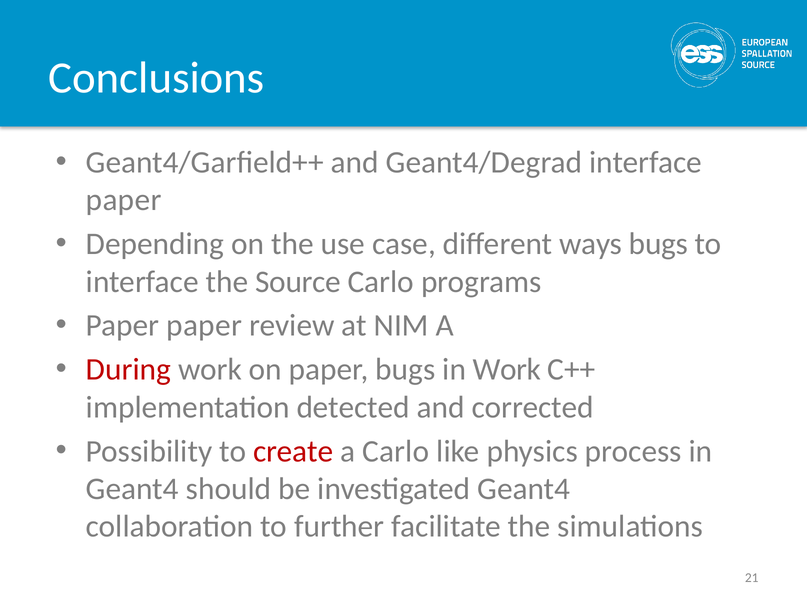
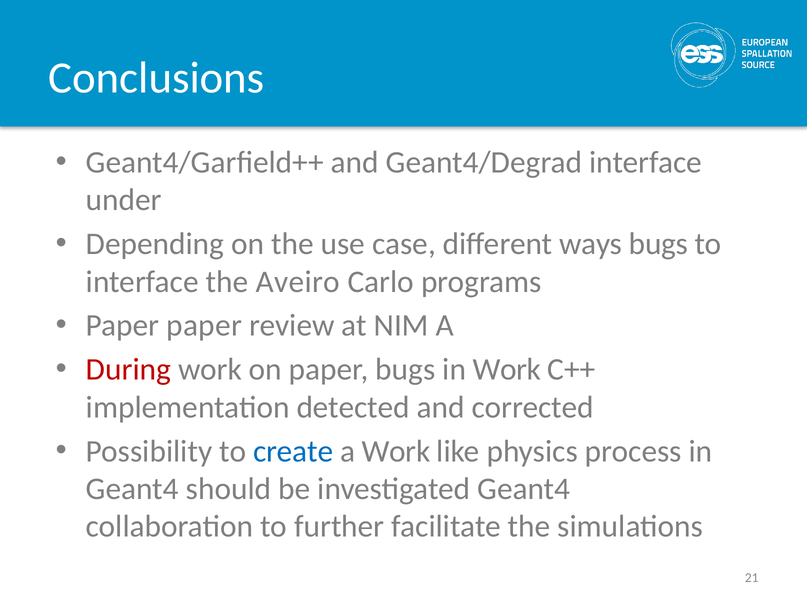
paper at (124, 200): paper -> under
Source: Source -> Aveiro
create colour: red -> blue
a Carlo: Carlo -> Work
